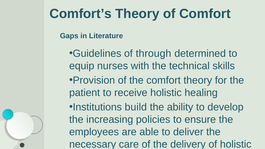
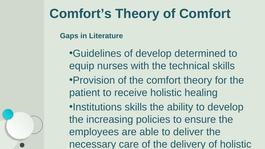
of through: through -> develop
Institutions build: build -> skills
